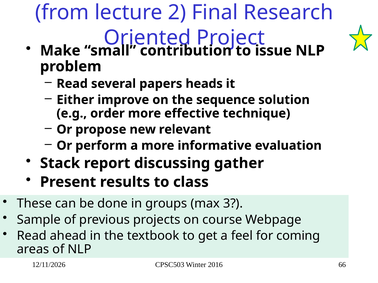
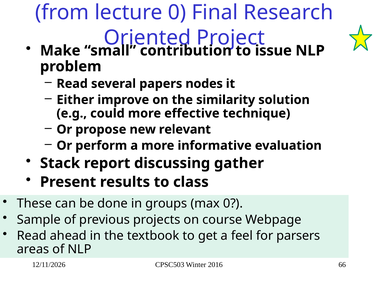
lecture 2: 2 -> 0
heads: heads -> nodes
sequence: sequence -> similarity
order: order -> could
max 3: 3 -> 0
coming: coming -> parsers
